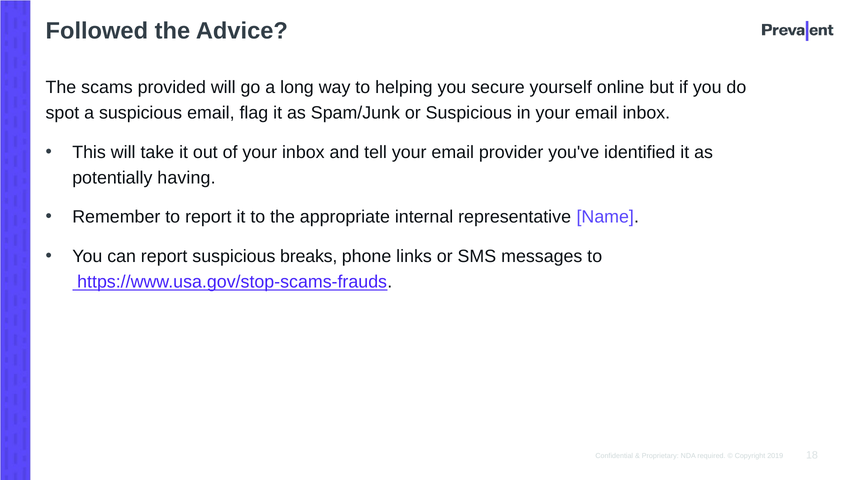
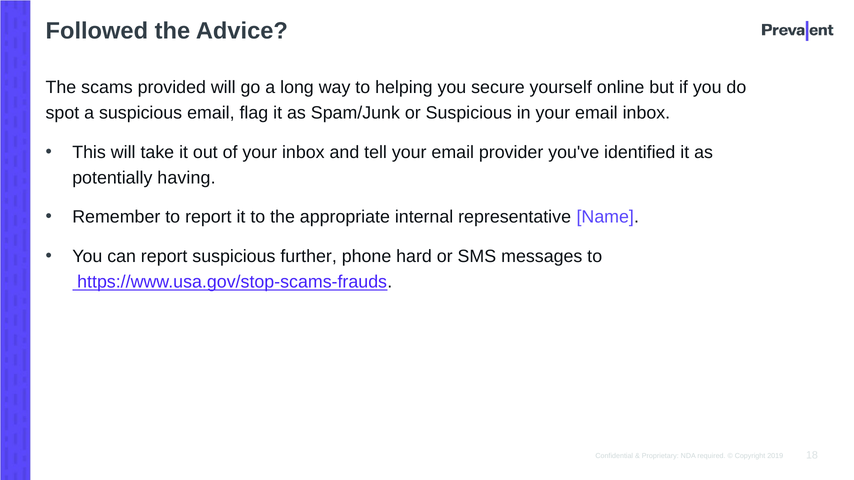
breaks: breaks -> further
links: links -> hard
